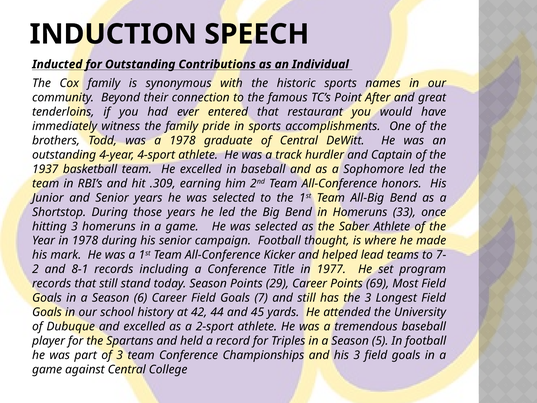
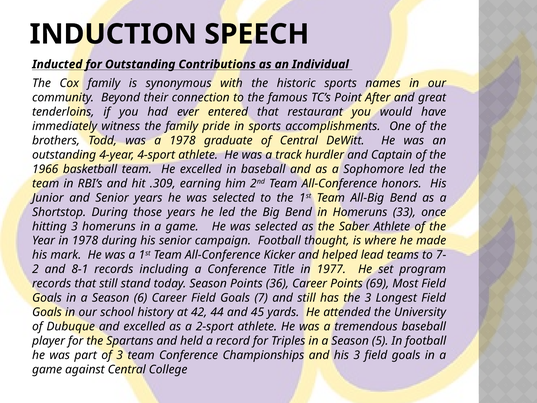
1937: 1937 -> 1966
29: 29 -> 36
